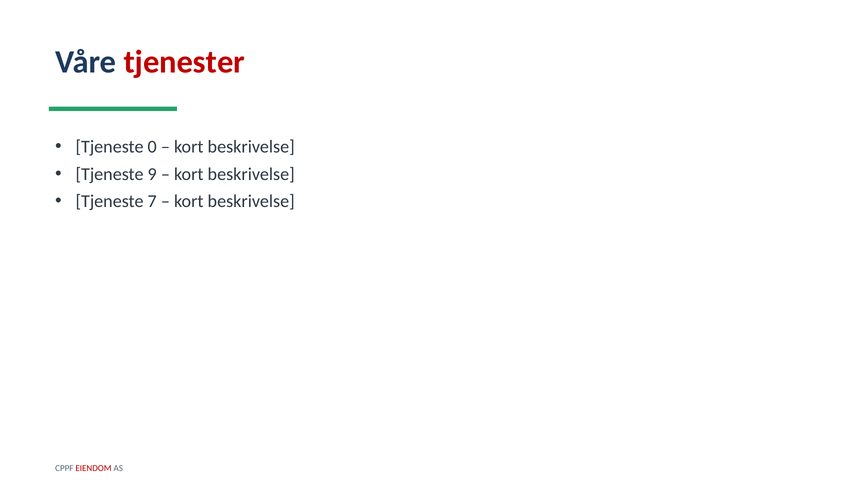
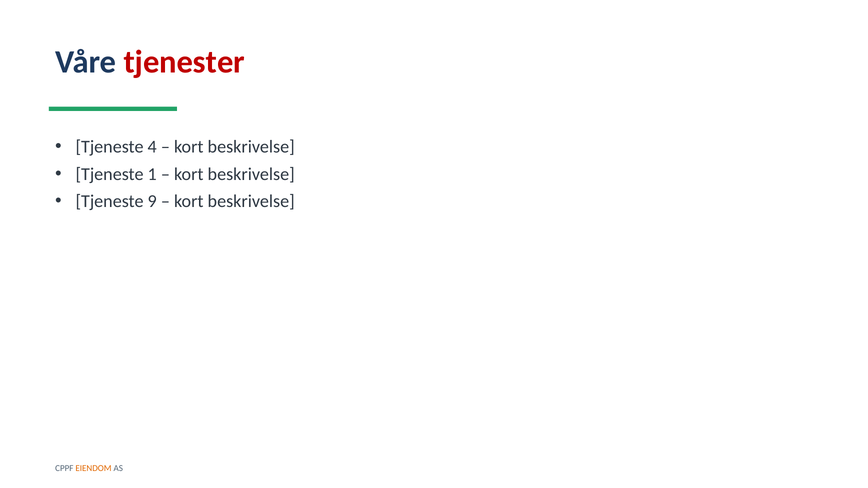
0: 0 -> 4
9: 9 -> 1
7: 7 -> 9
EIENDOM colour: red -> orange
